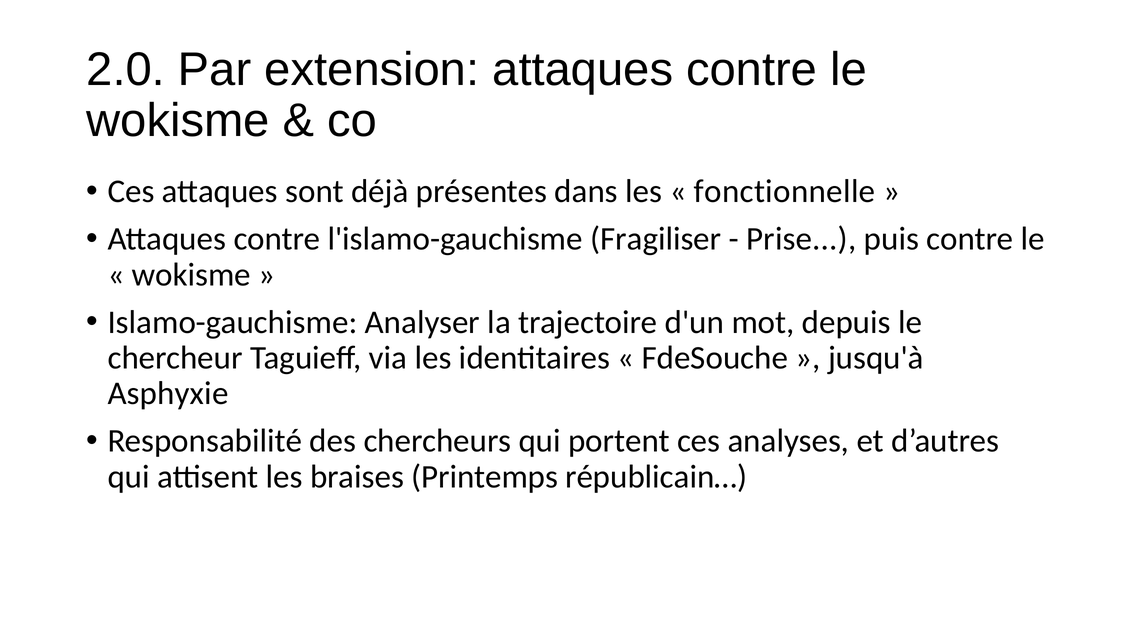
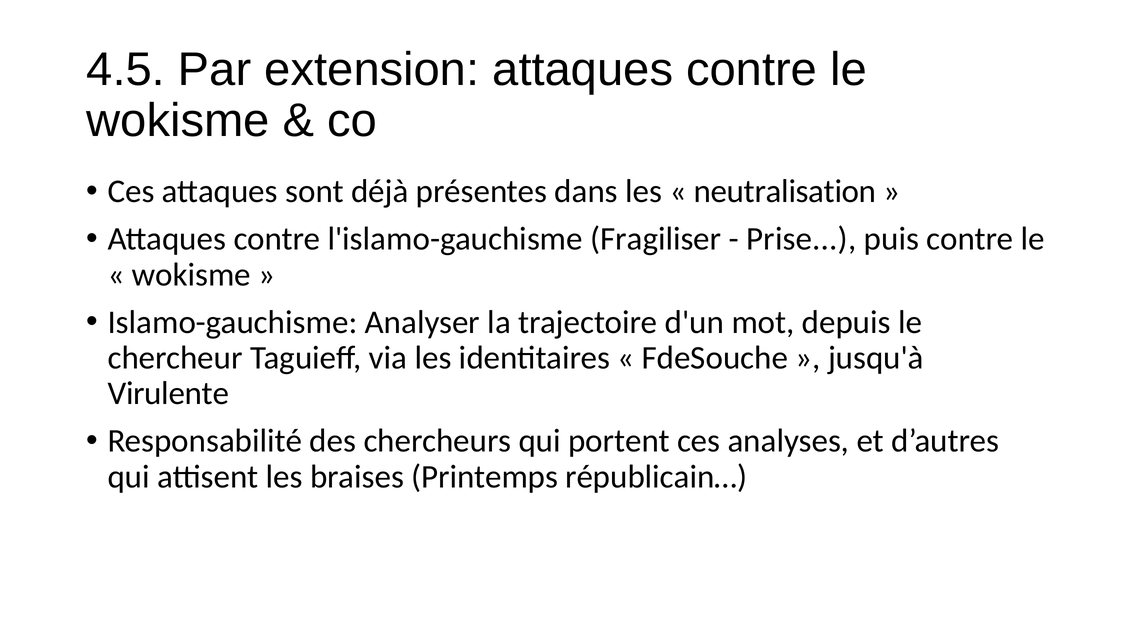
2.0: 2.0 -> 4.5
fonctionnelle: fonctionnelle -> neutralisation
Asphyxie: Asphyxie -> Virulente
